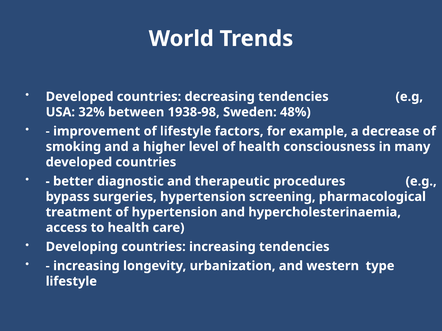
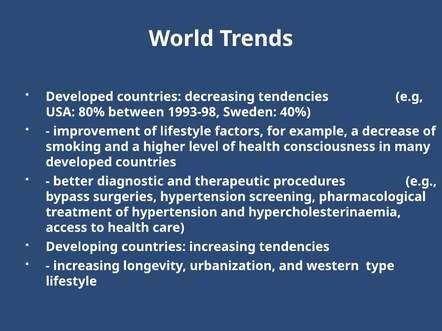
32%: 32% -> 80%
1938-98: 1938-98 -> 1993-98
48%: 48% -> 40%
